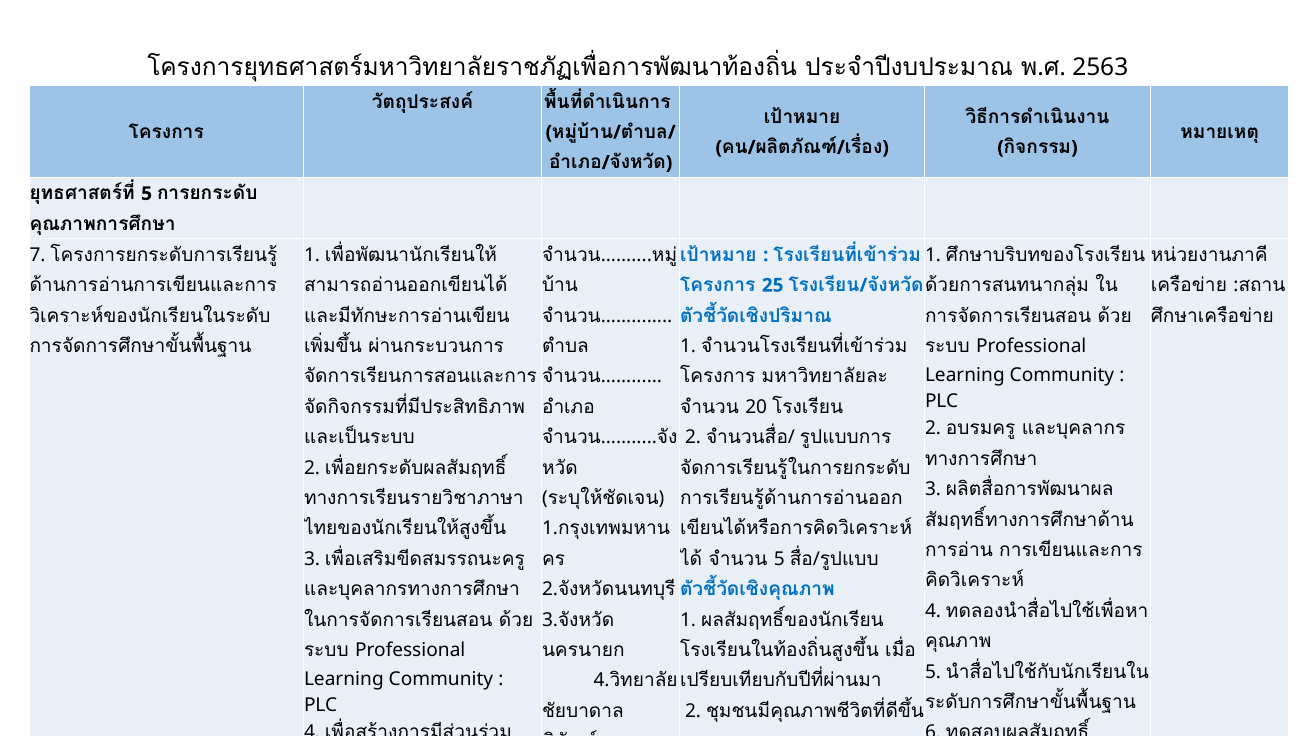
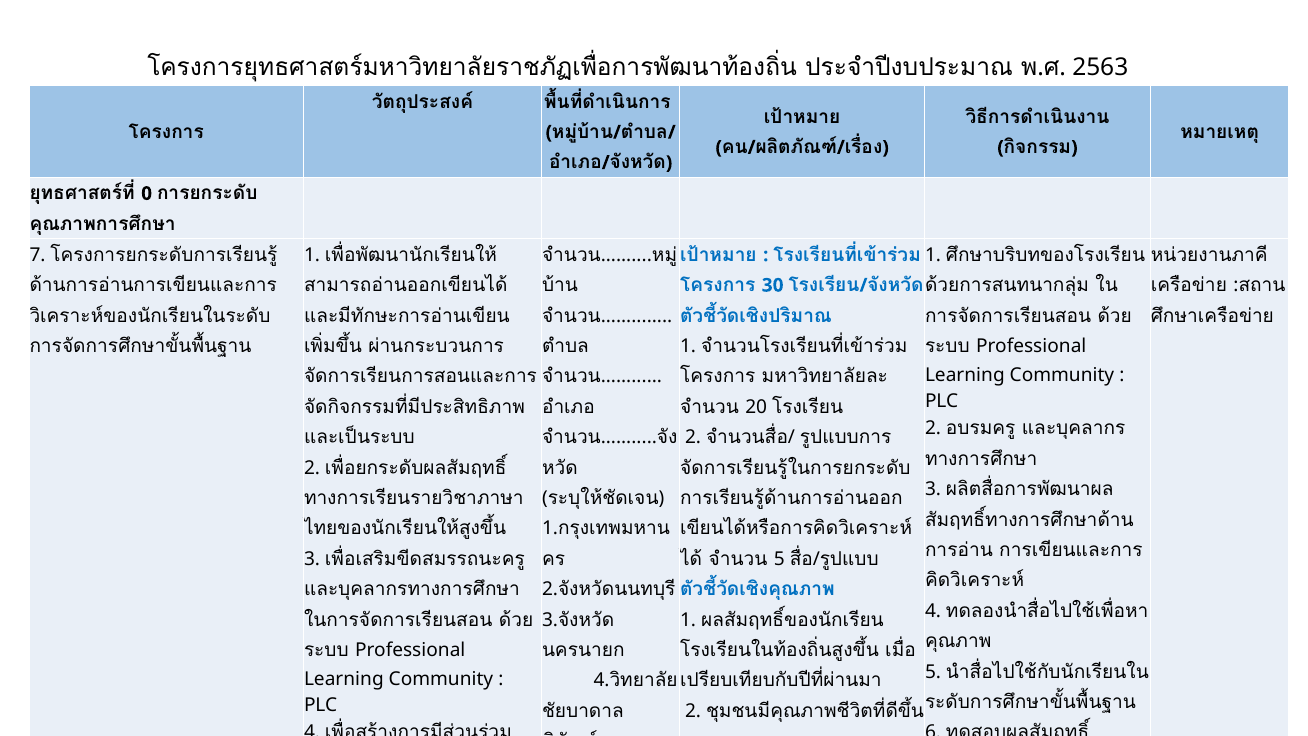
5 at (147, 194): 5 -> 0
25: 25 -> 30
